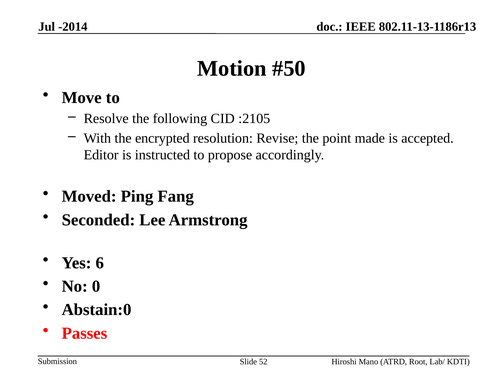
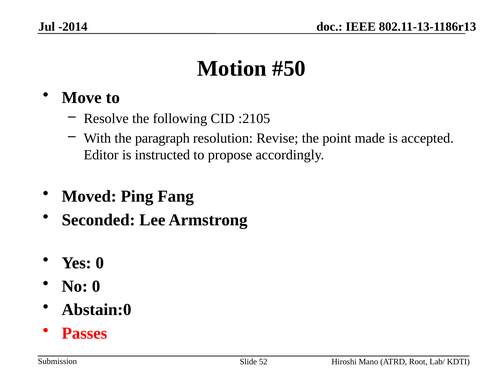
encrypted: encrypted -> paragraph
Yes 6: 6 -> 0
